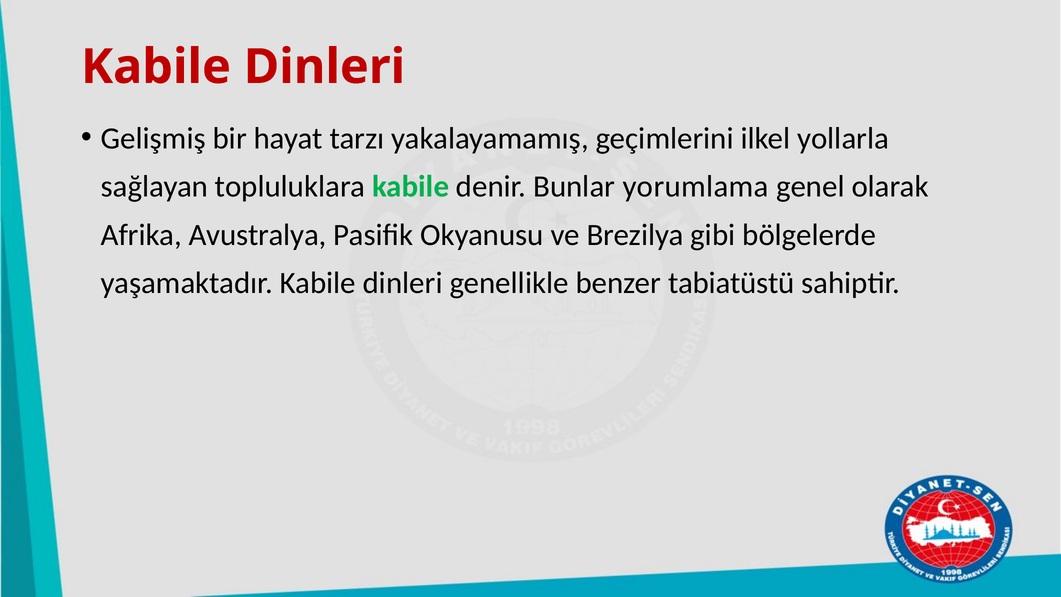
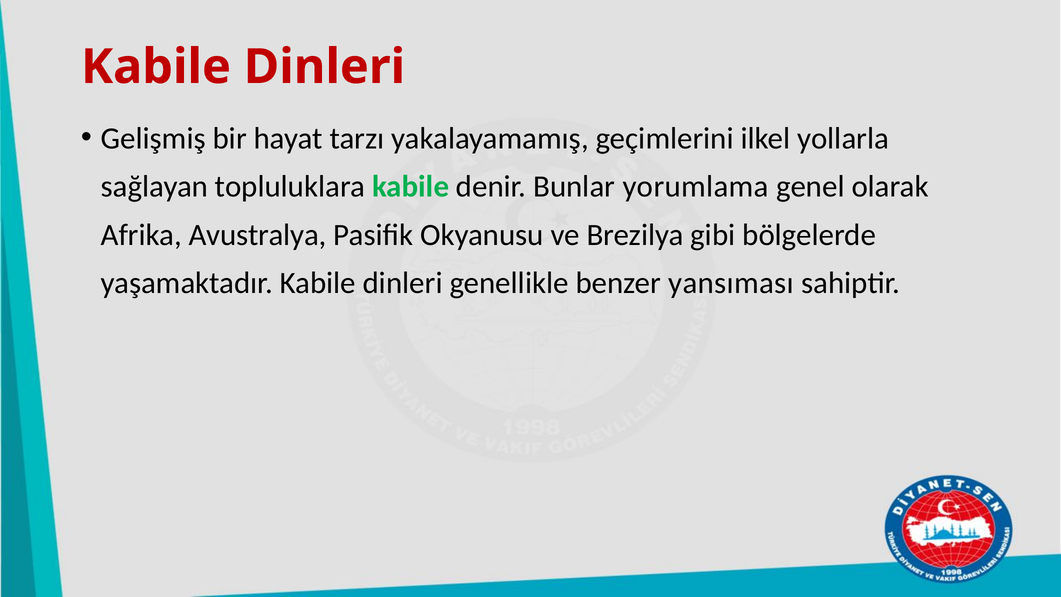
tabiatüstü: tabiatüstü -> yansıması
